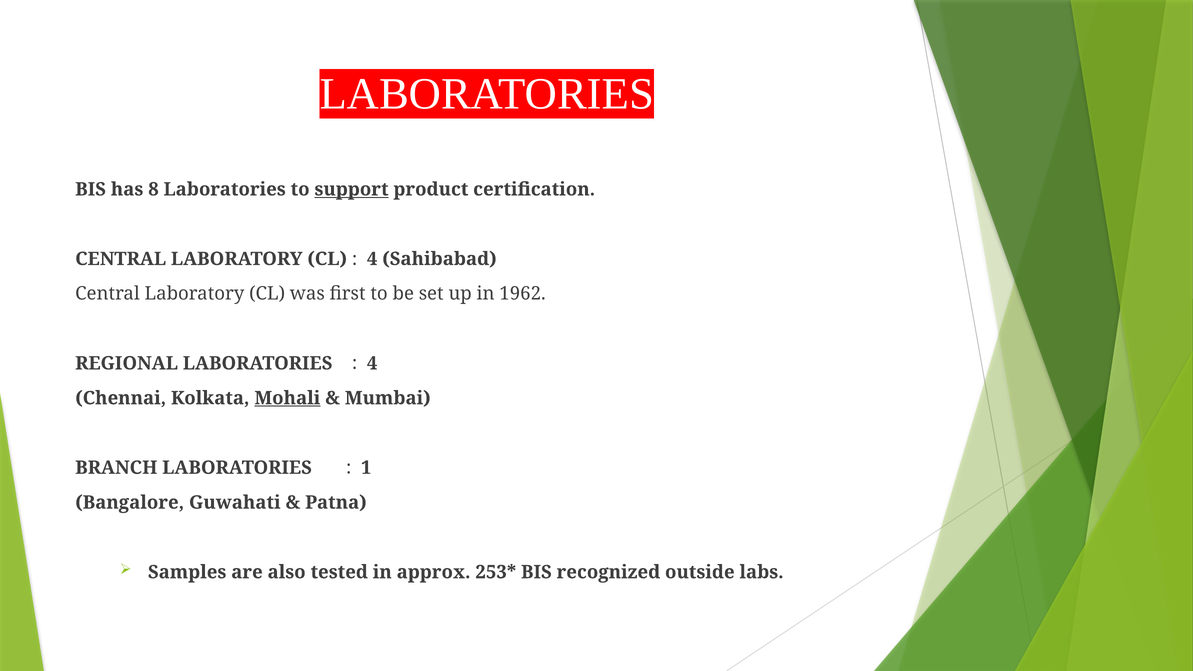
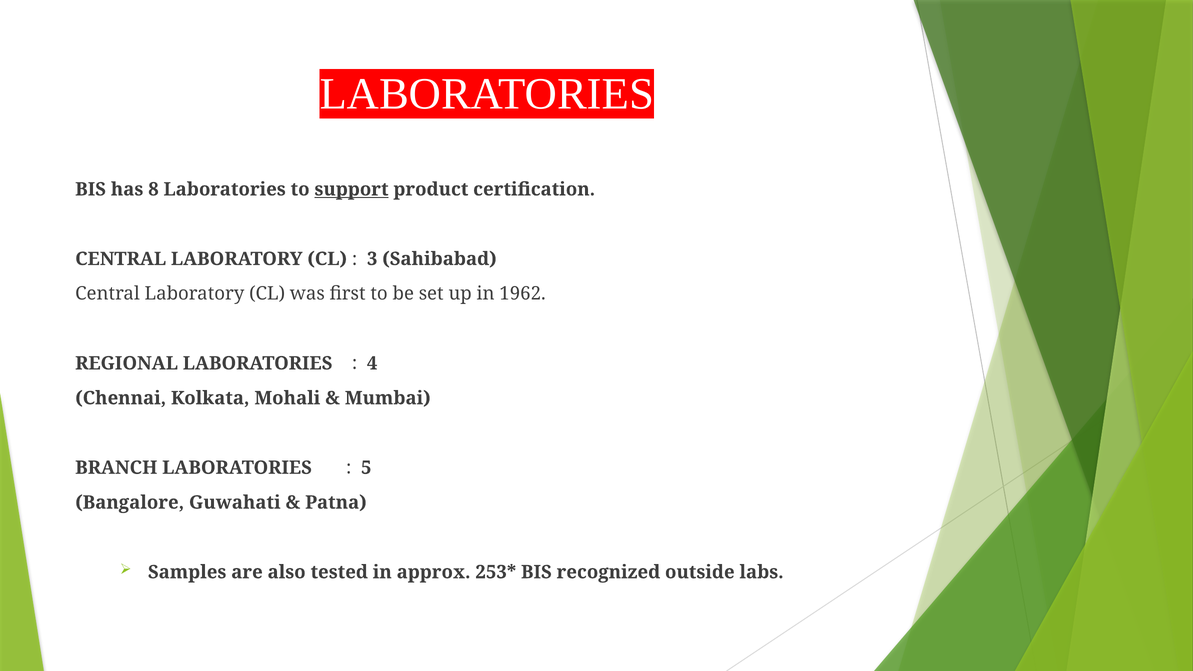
4 at (372, 259): 4 -> 3
Mohali underline: present -> none
1: 1 -> 5
